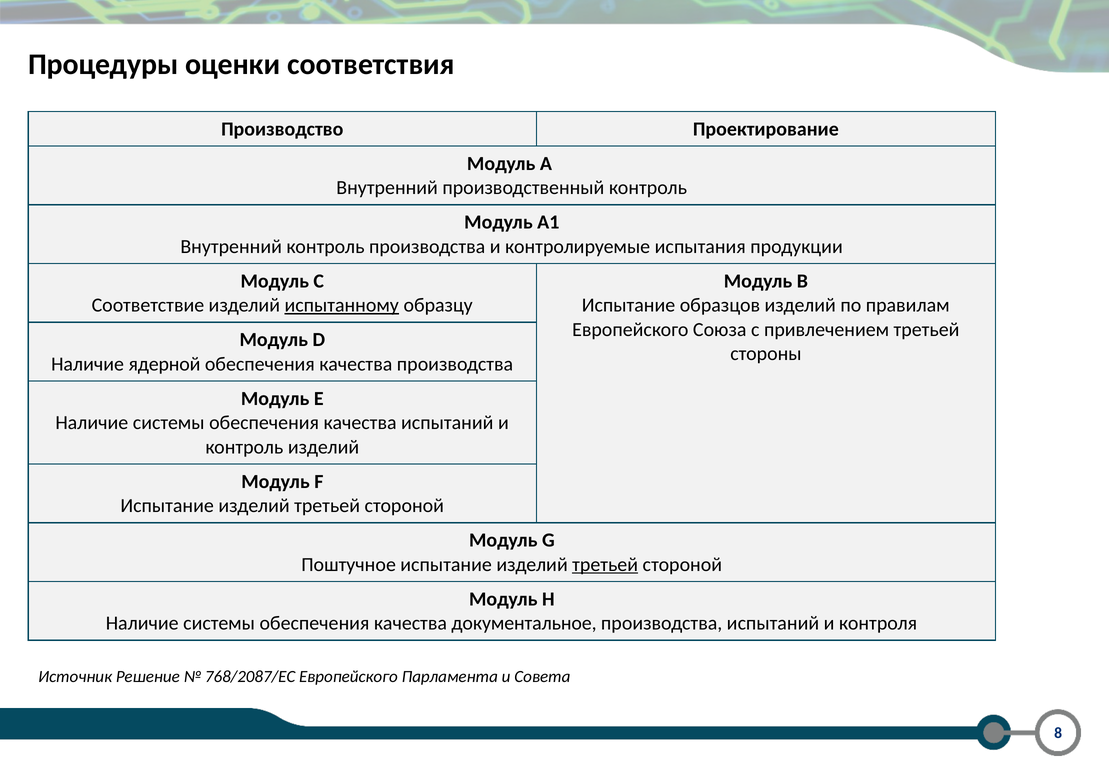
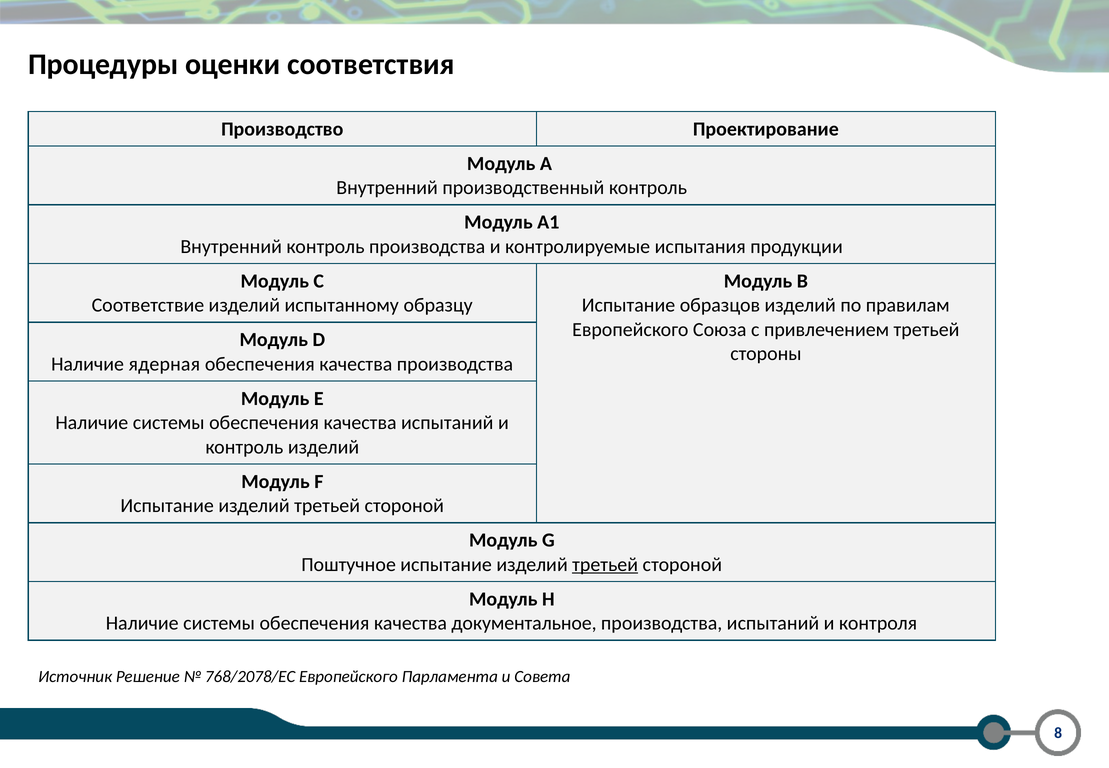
испытанному underline: present -> none
ядерной: ядерной -> ядерная
768/2087/ЕС: 768/2087/ЕС -> 768/2078/ЕС
